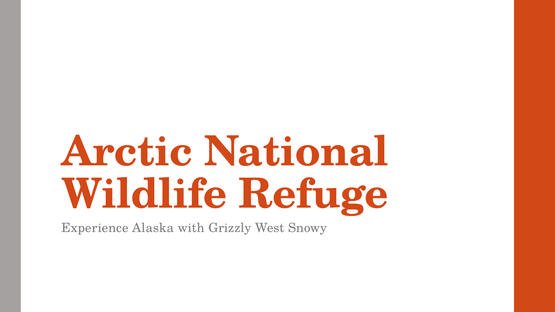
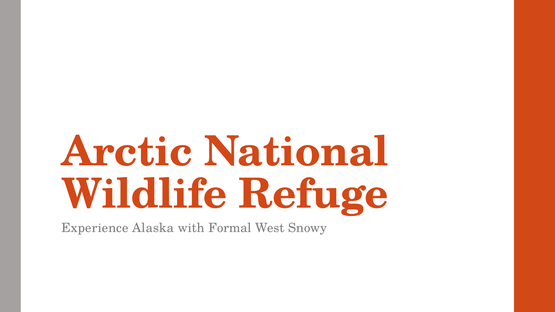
Grizzly: Grizzly -> Formal
